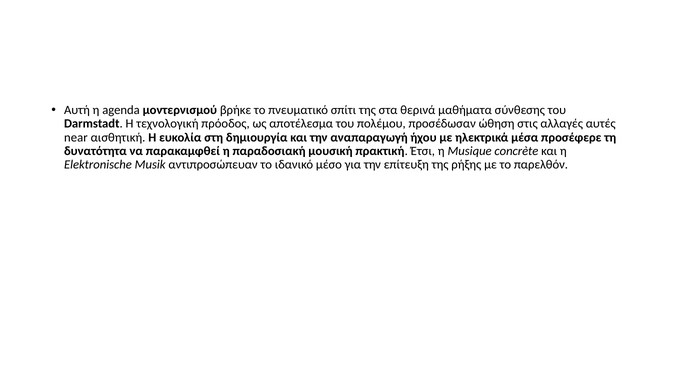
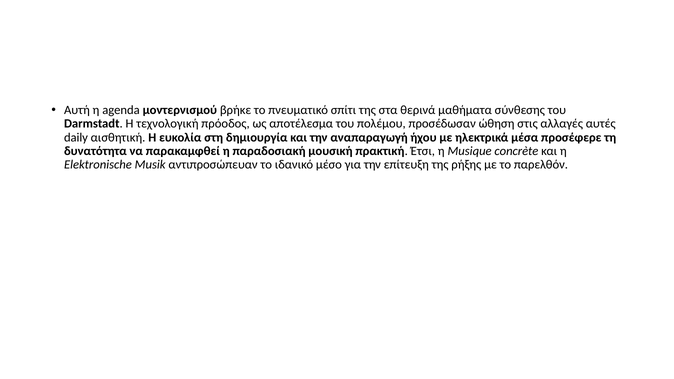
near: near -> daily
